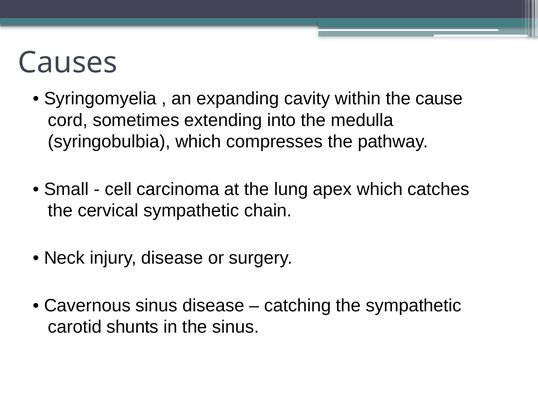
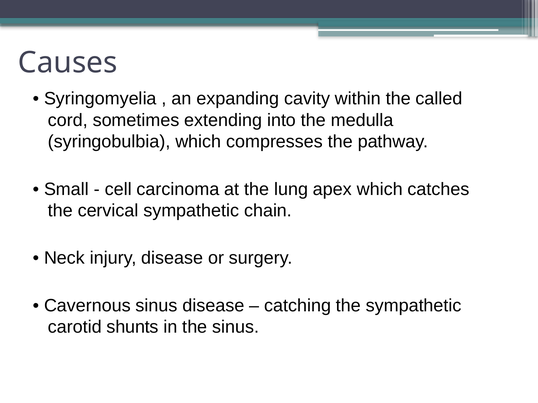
cause: cause -> called
